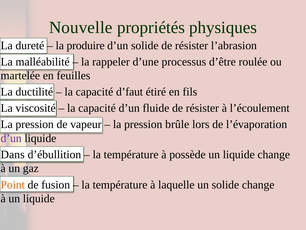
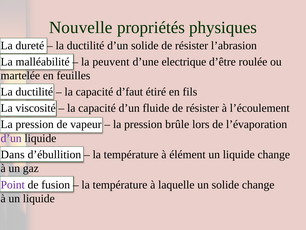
produire at (86, 45): produire -> ductilité
rappeler: rappeler -> peuvent
processus: processus -> electrique
possède: possède -> élément
Point colour: orange -> purple
